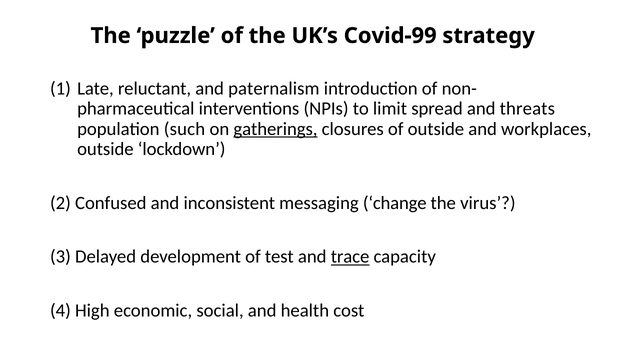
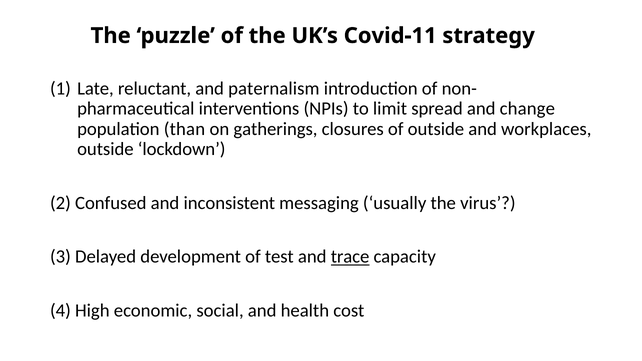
Covid-99: Covid-99 -> Covid-11
threats: threats -> change
such: such -> than
gatherings underline: present -> none
change: change -> usually
